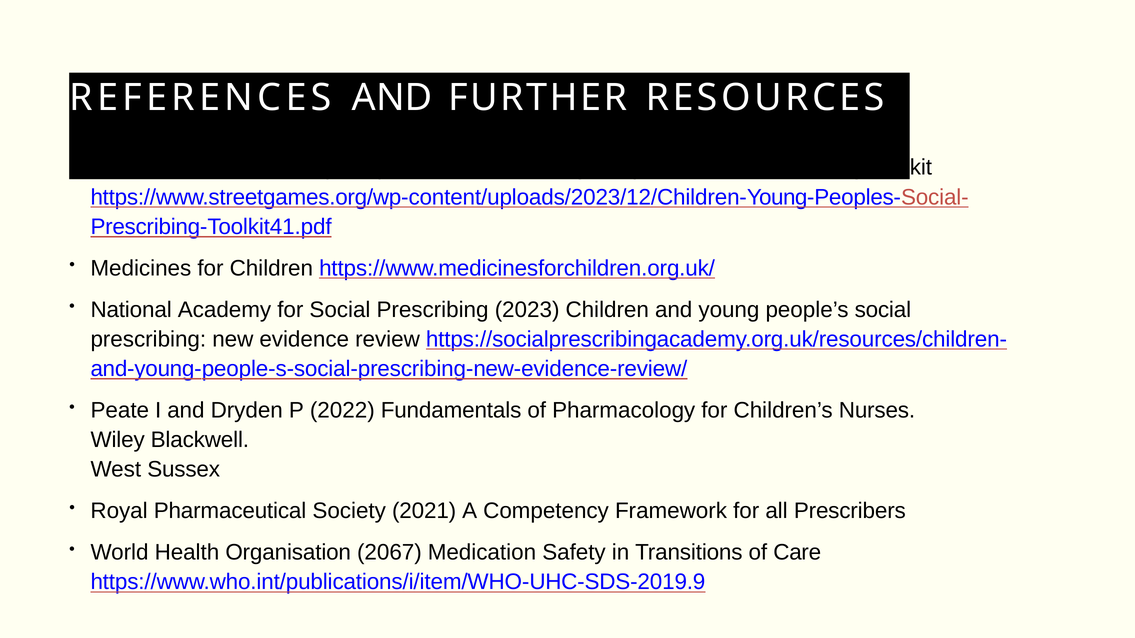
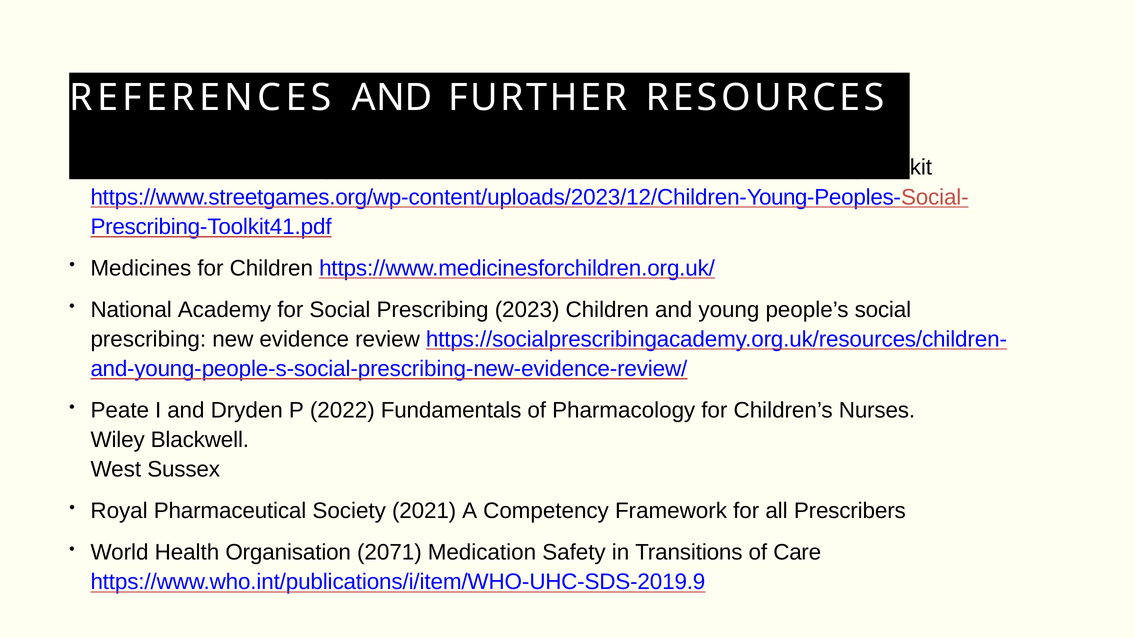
2067: 2067 -> 2071
